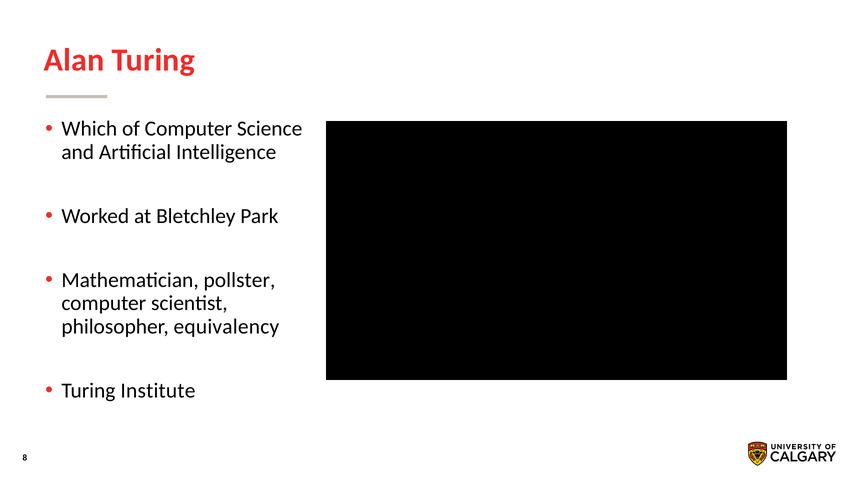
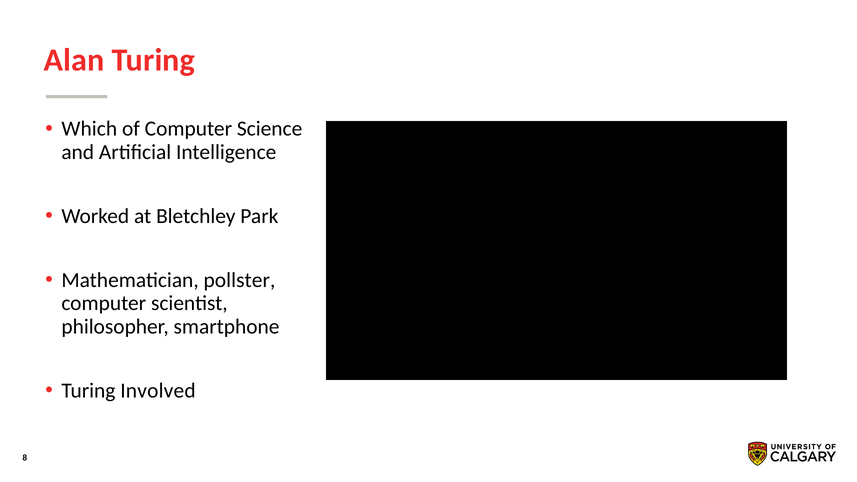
equivalency: equivalency -> smartphone
Institute: Institute -> Involved
